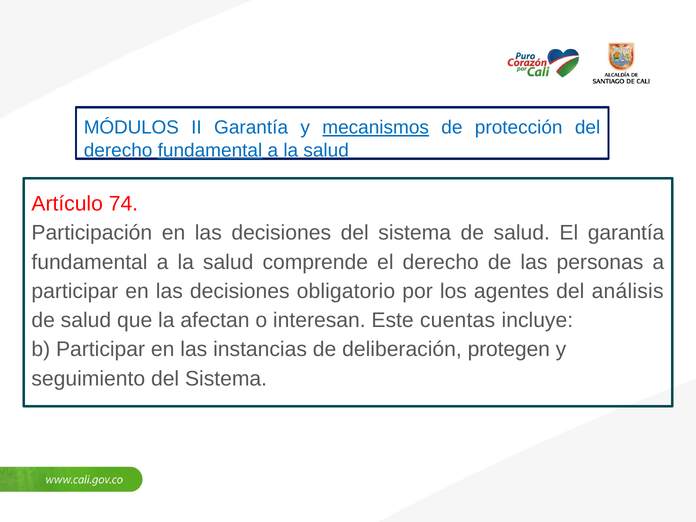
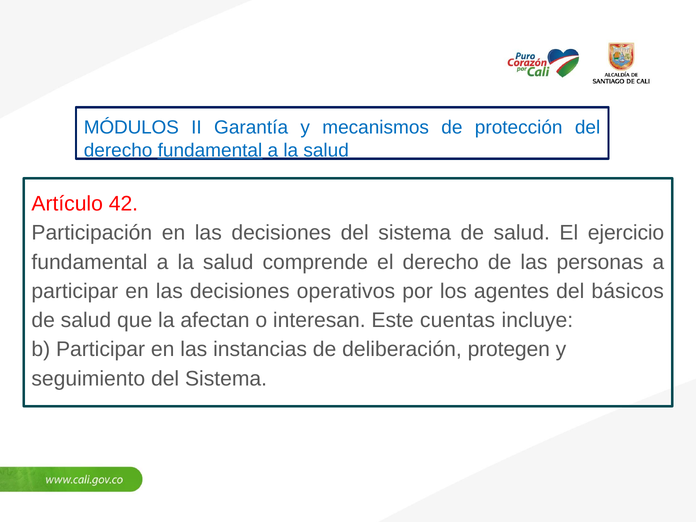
mecanismos underline: present -> none
74: 74 -> 42
El garantía: garantía -> ejercicio
obligatorio: obligatorio -> operativos
análisis: análisis -> básicos
